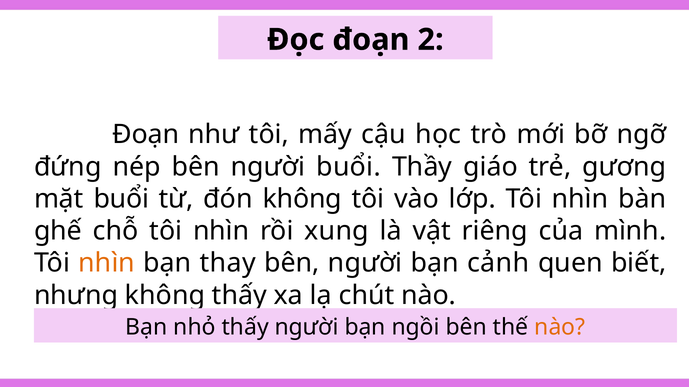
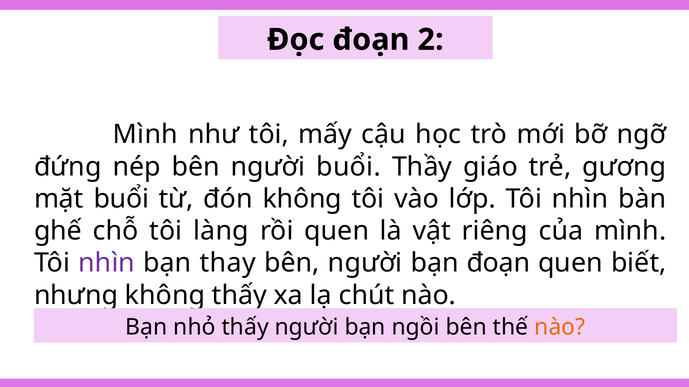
Đoạn at (146, 135): Đoạn -> Mình
chỗ tôi nhìn: nhìn -> làng
rồi xung: xung -> quen
nhìn at (107, 263) colour: orange -> purple
bạn cảnh: cảnh -> đoạn
